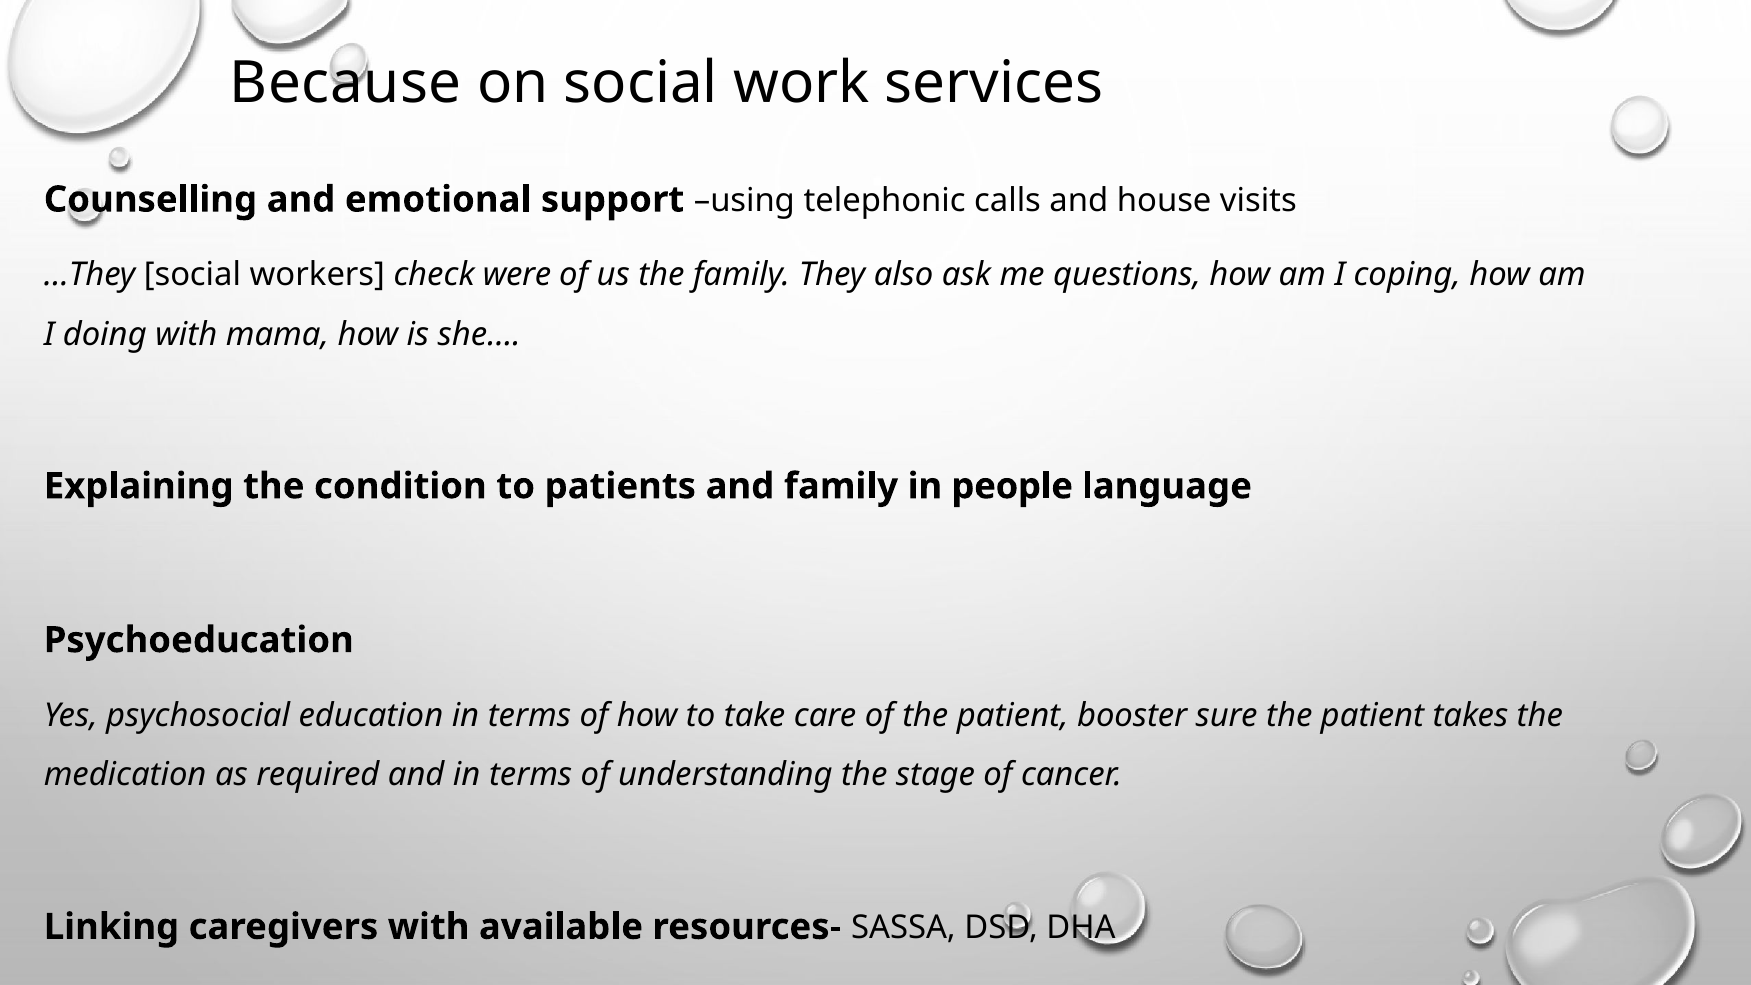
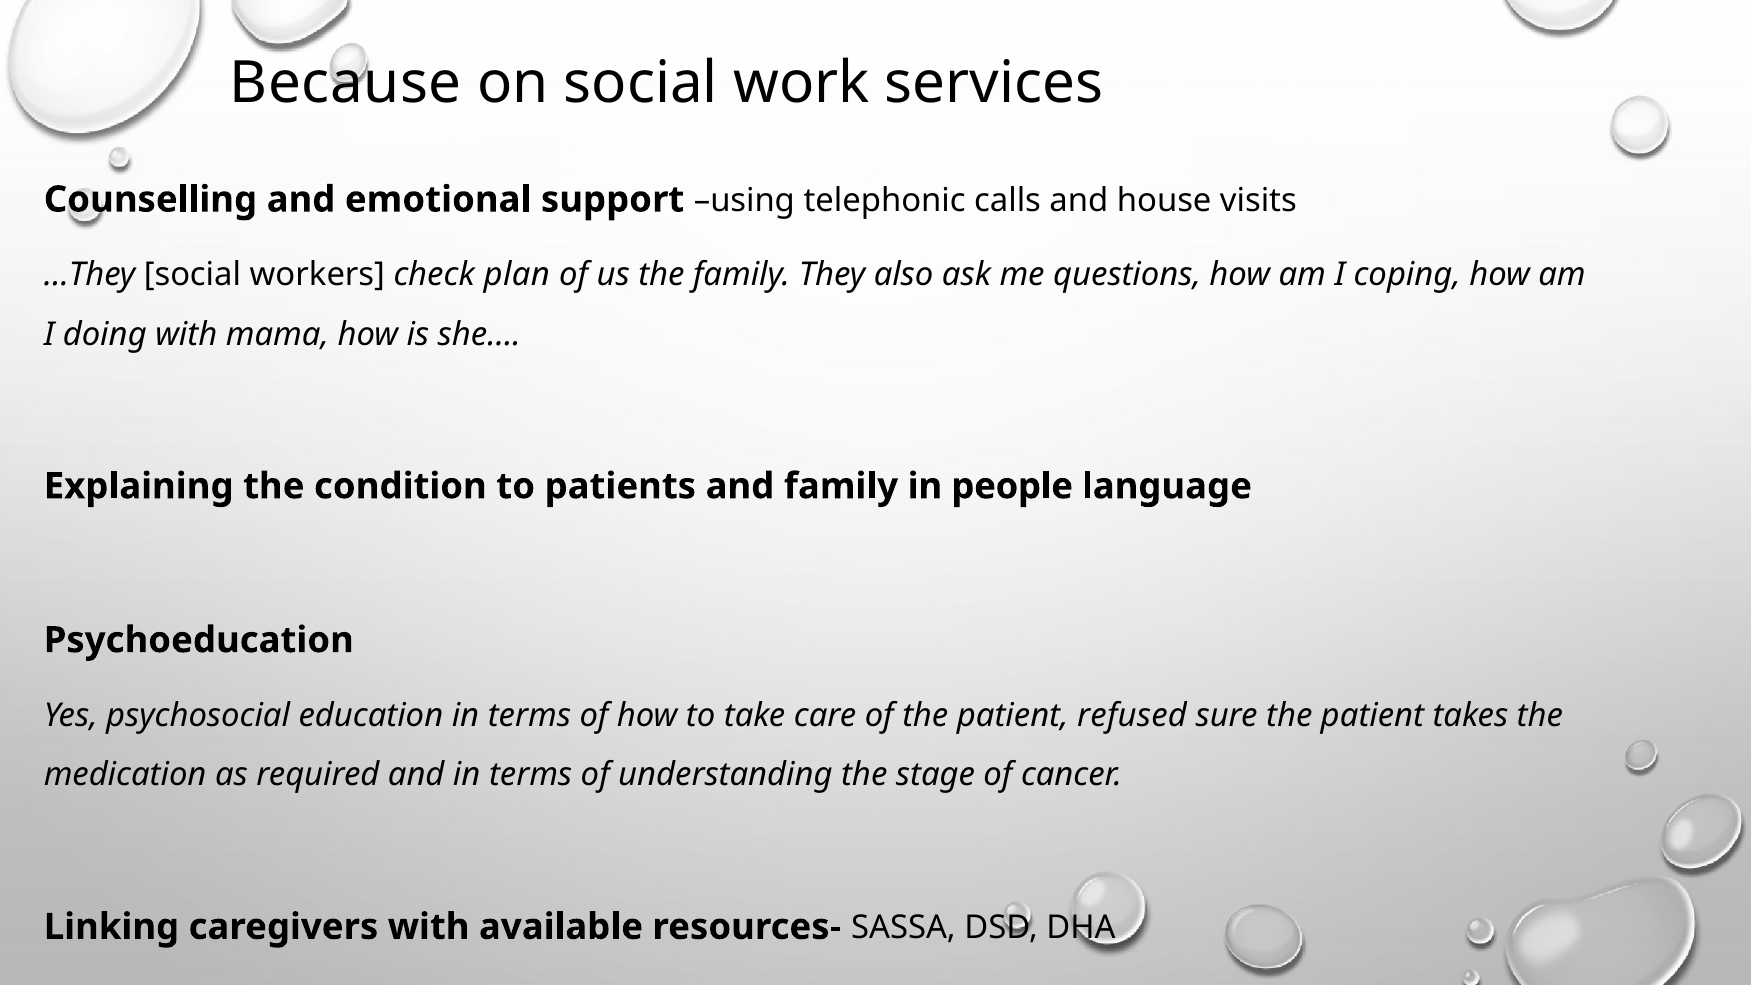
were: were -> plan
booster: booster -> refused
